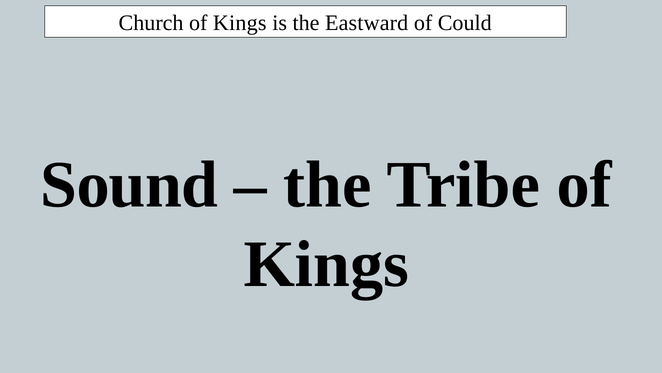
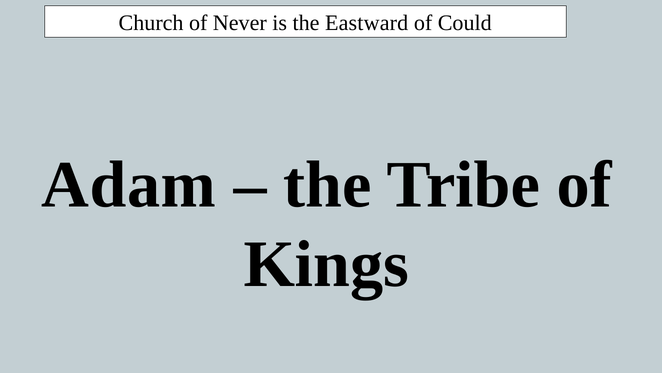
Church of Kings: Kings -> Never
Sound: Sound -> Adam
